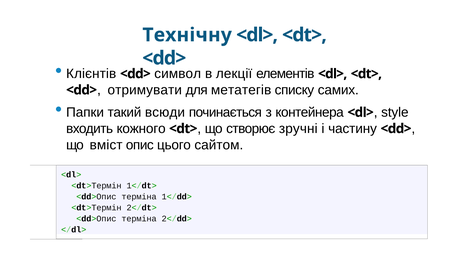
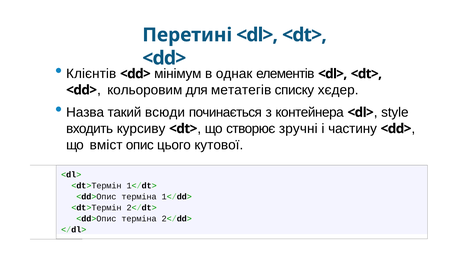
Технічну: Технічну -> Перетині
символ: символ -> мінімум
лекції: лекції -> однак
отримувати: отримувати -> кольоровим
самих: самих -> хєдер
Папки: Папки -> Назва
кожного: кожного -> курсиву
сайтом: сайтом -> кутової
